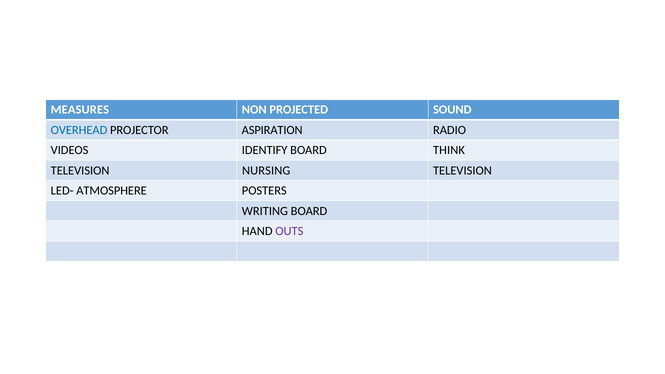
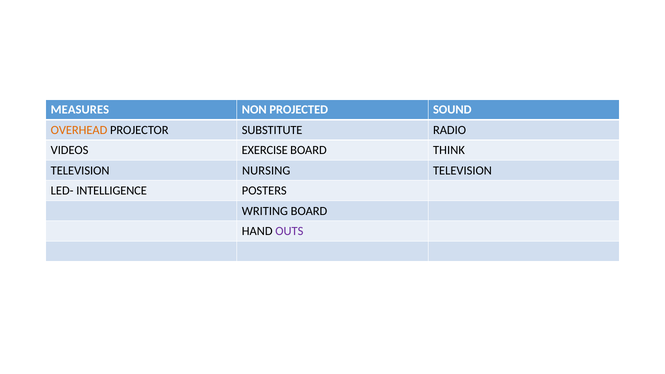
OVERHEAD colour: blue -> orange
ASPIRATION: ASPIRATION -> SUBSTITUTE
IDENTIFY: IDENTIFY -> EXERCISE
ATMOSPHERE: ATMOSPHERE -> INTELLIGENCE
